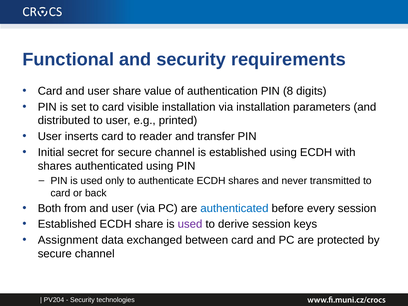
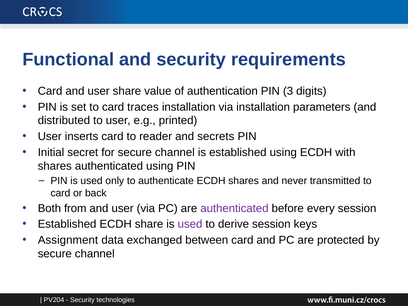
8: 8 -> 3
visible: visible -> traces
transfer: transfer -> secrets
authenticated at (234, 208) colour: blue -> purple
